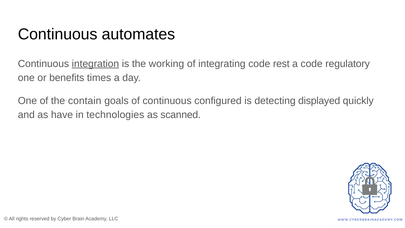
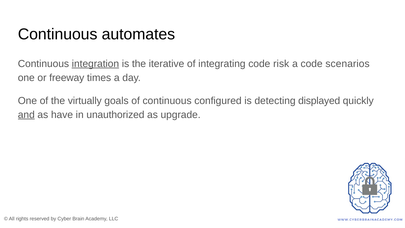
working: working -> iterative
rest: rest -> risk
regulatory: regulatory -> scenarios
benefits: benefits -> freeway
contain: contain -> virtually
and underline: none -> present
technologies: technologies -> unauthorized
scanned: scanned -> upgrade
